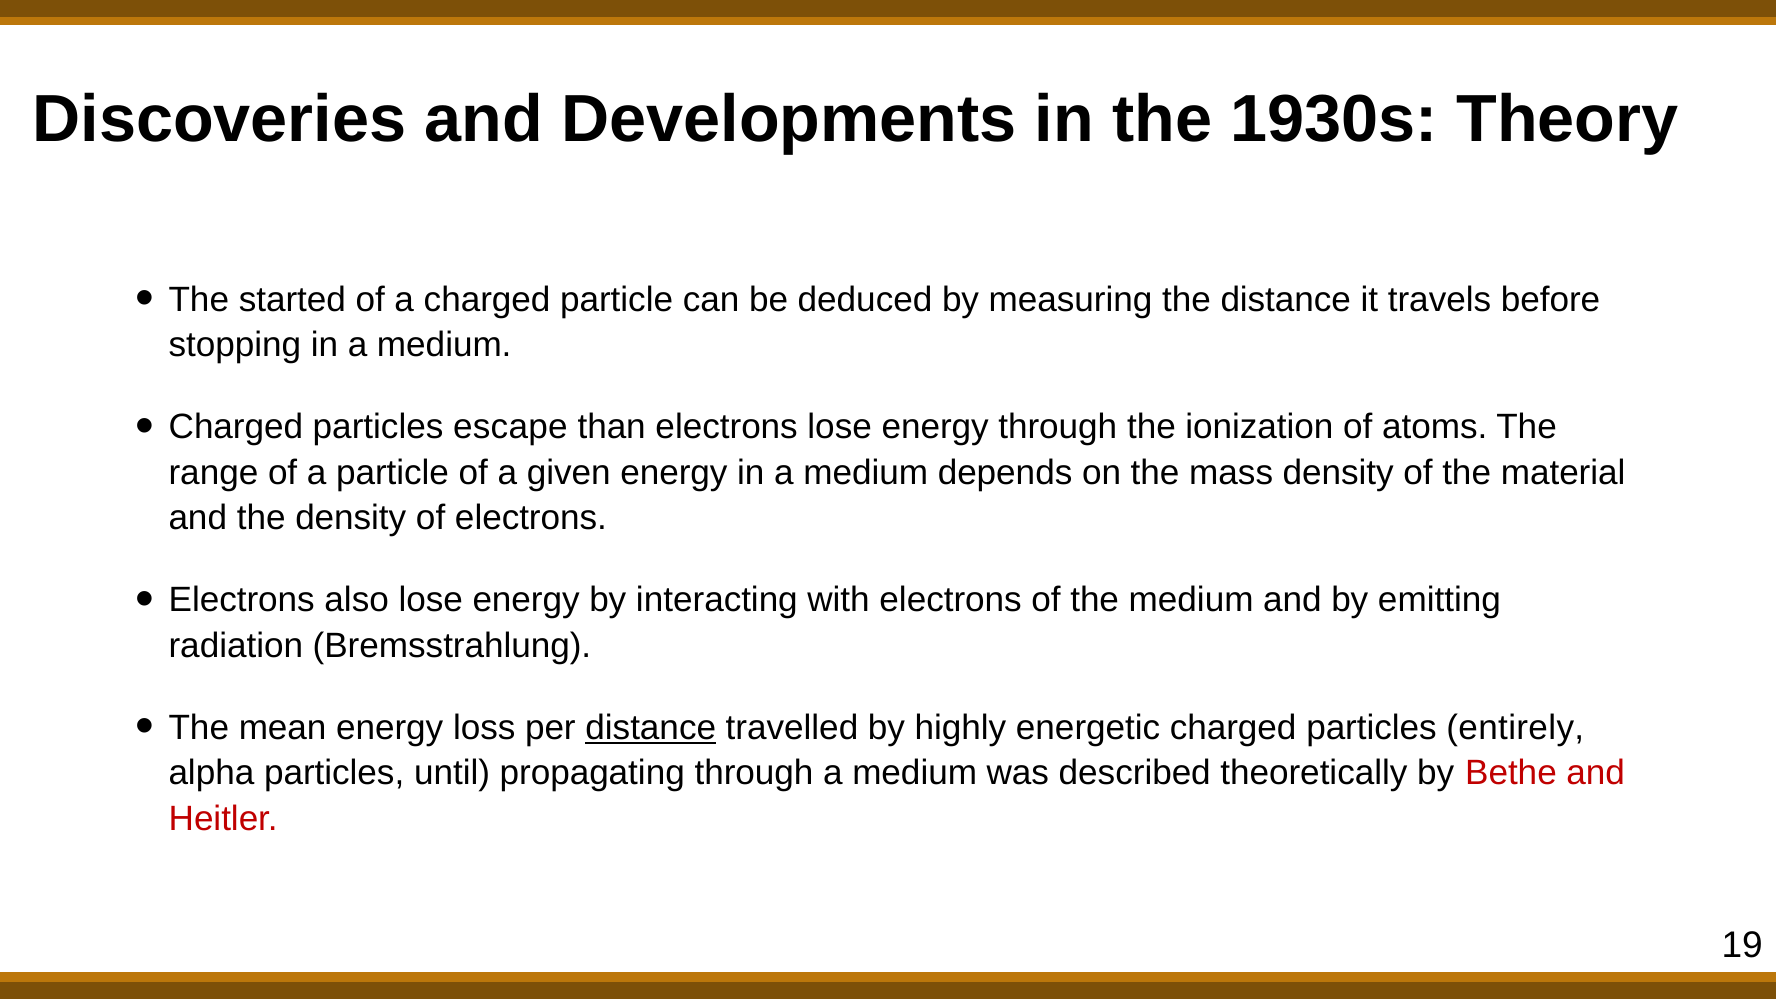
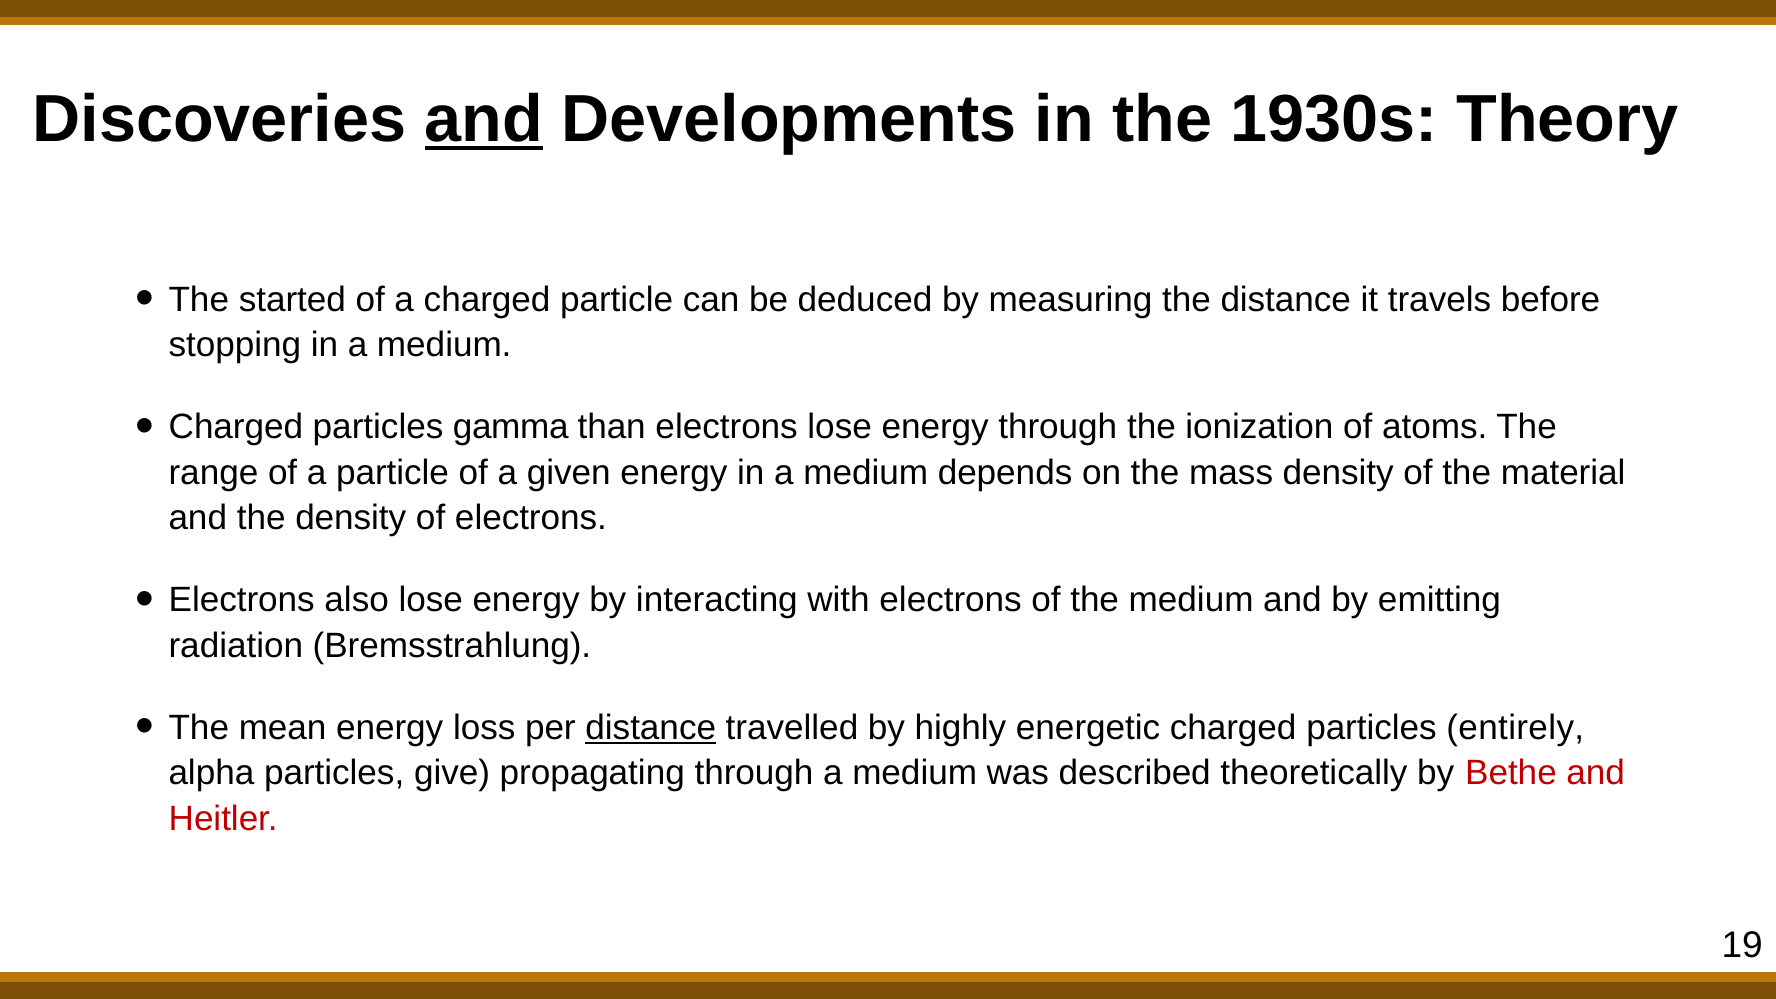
and at (484, 120) underline: none -> present
escape: escape -> gamma
until: until -> give
